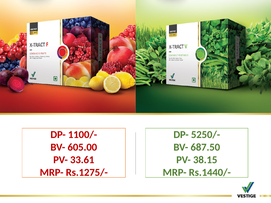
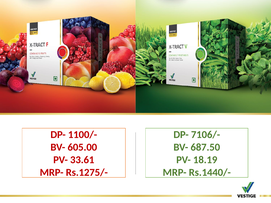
5250/-: 5250/- -> 7106/-
38.15: 38.15 -> 18.19
